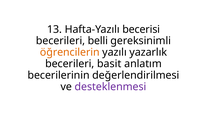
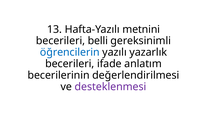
becerisi: becerisi -> metnini
öğrencilerin colour: orange -> blue
basit: basit -> ifade
